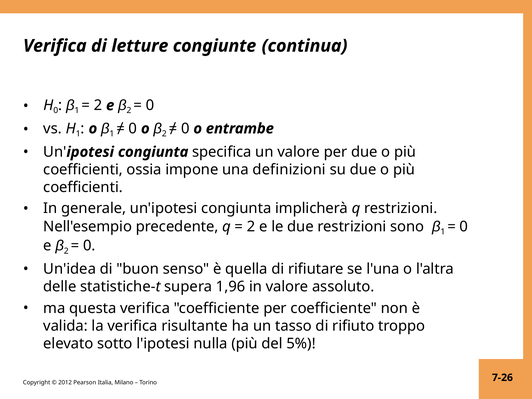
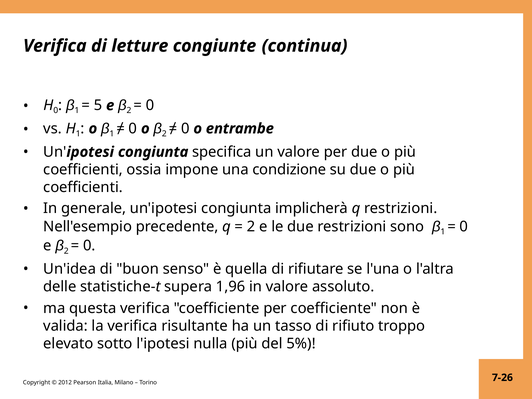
2 at (98, 105): 2 -> 5
definizioni: definizioni -> condizione
